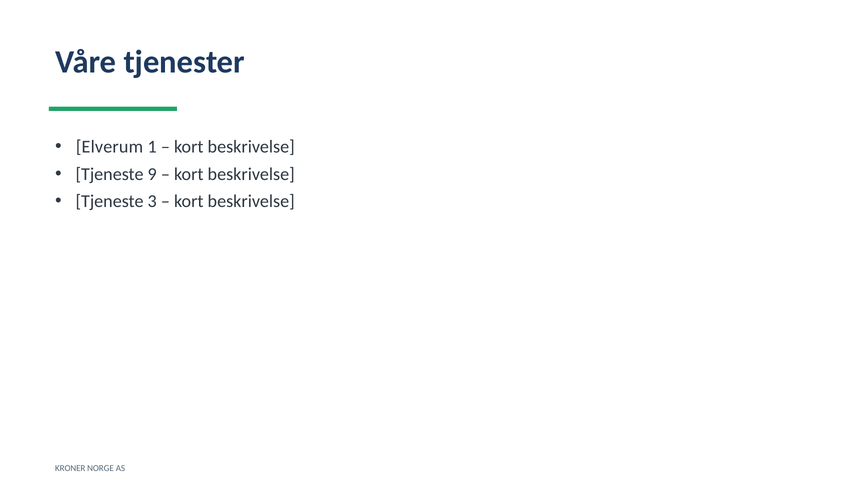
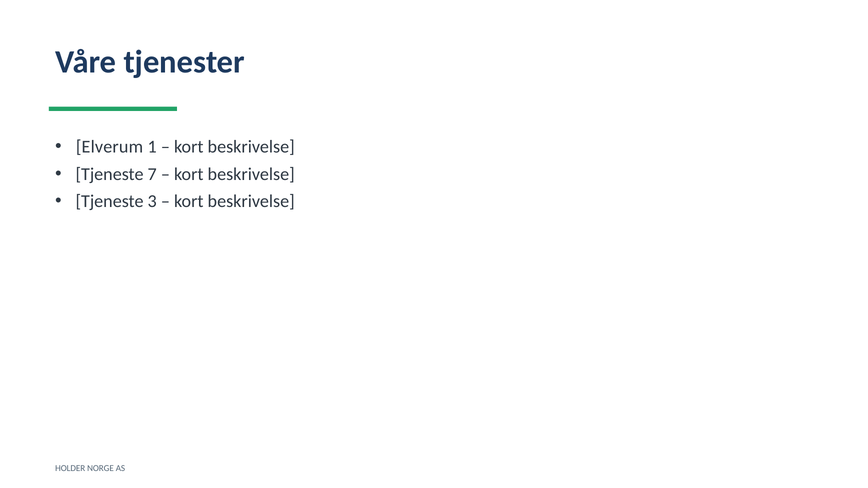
9: 9 -> 7
KRONER: KRONER -> HOLDER
